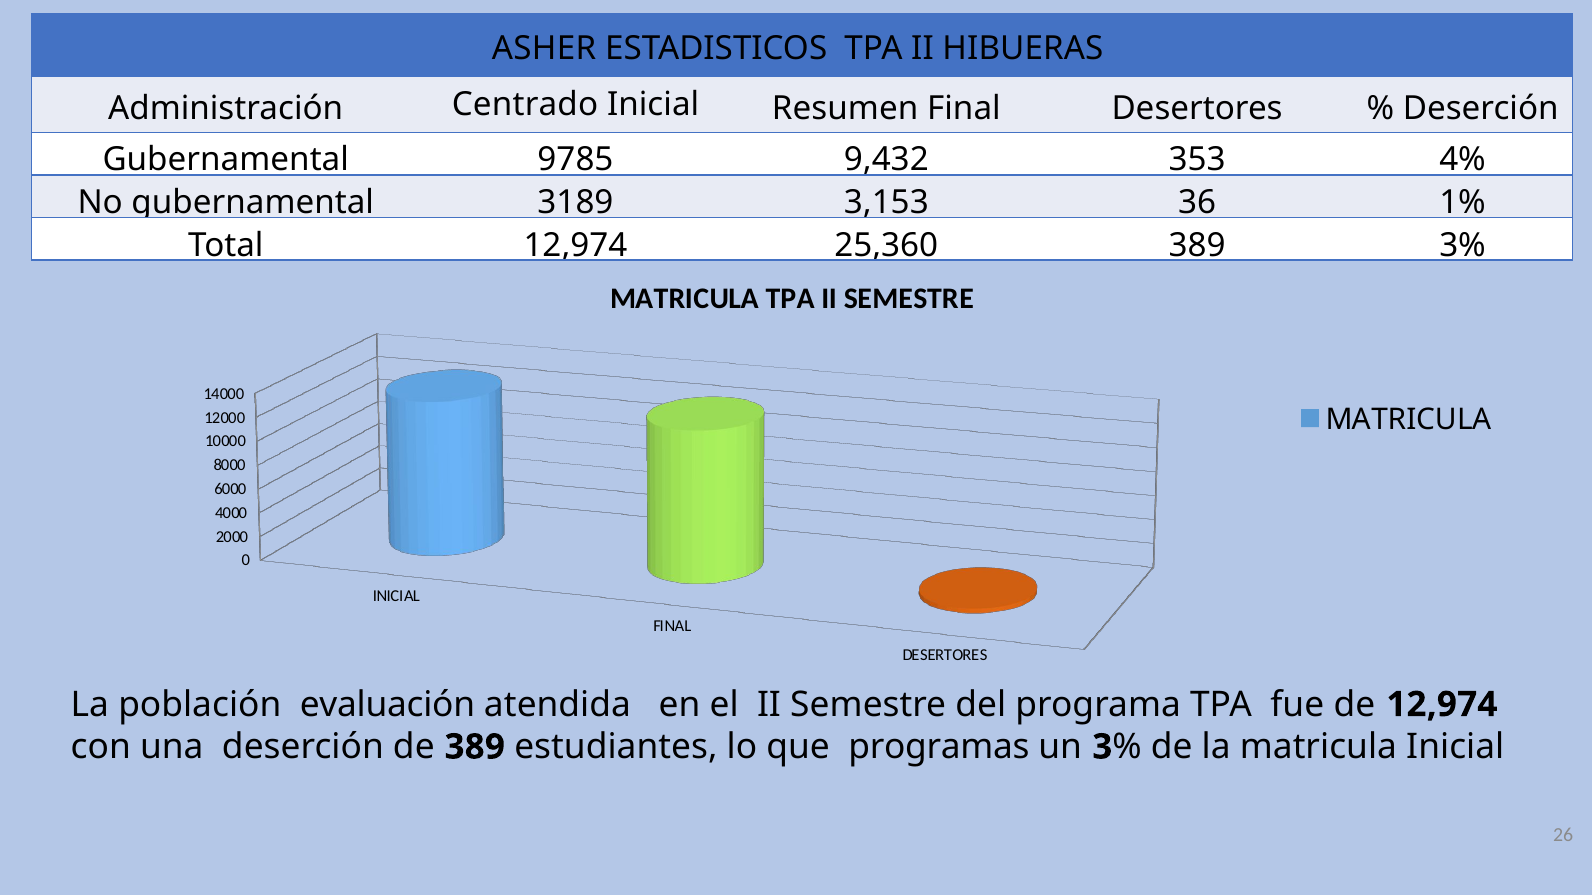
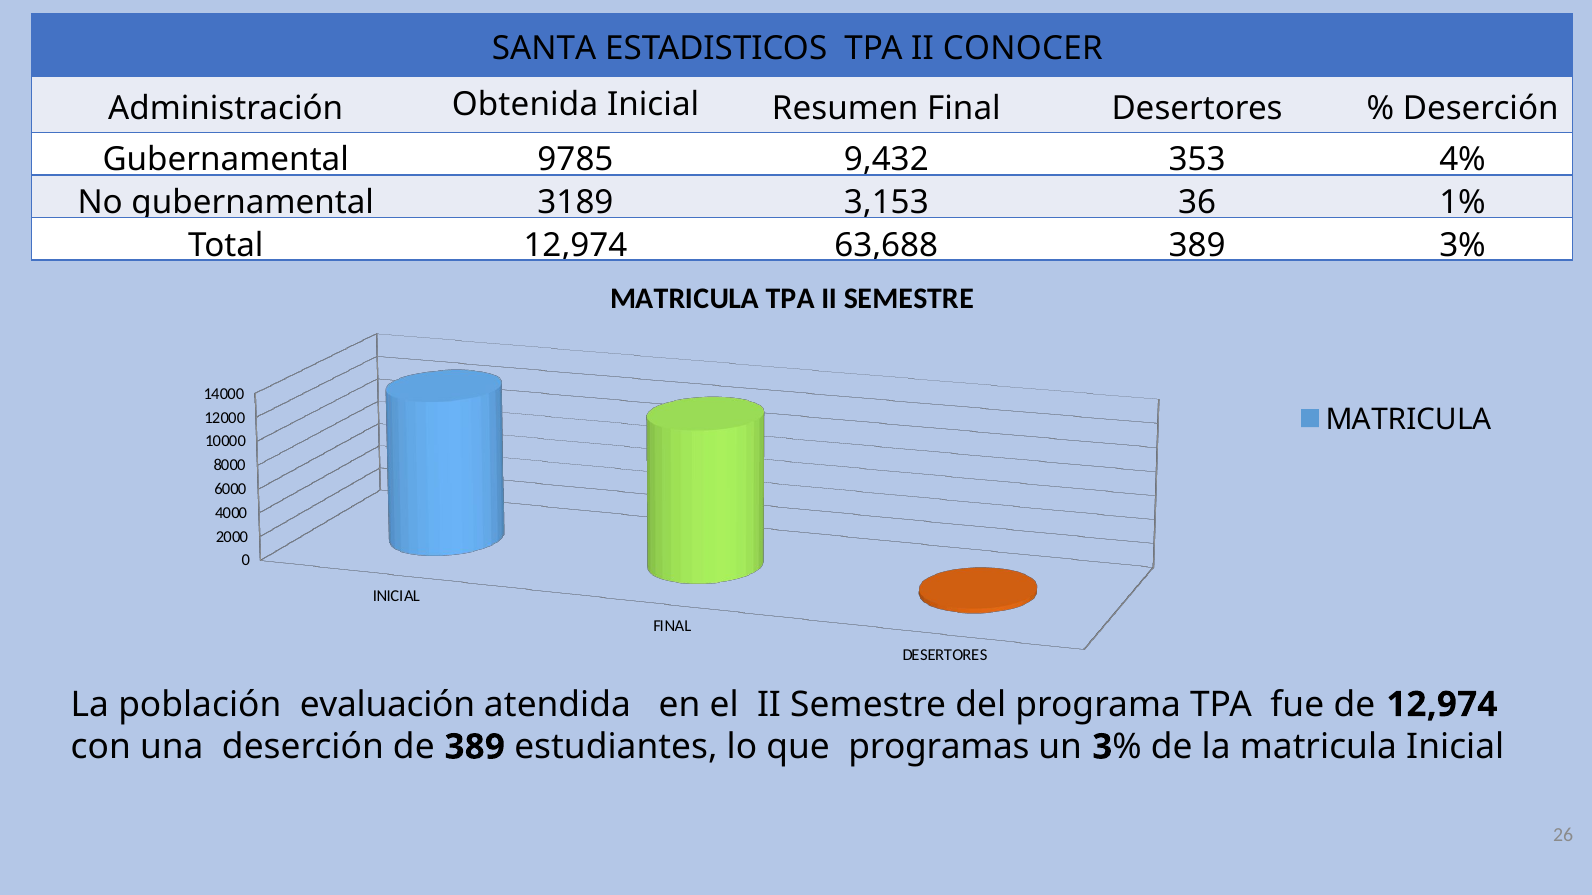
ASHER: ASHER -> SANTA
HIBUERAS: HIBUERAS -> CONOCER
Centrado: Centrado -> Obtenida
25,360: 25,360 -> 63,688
